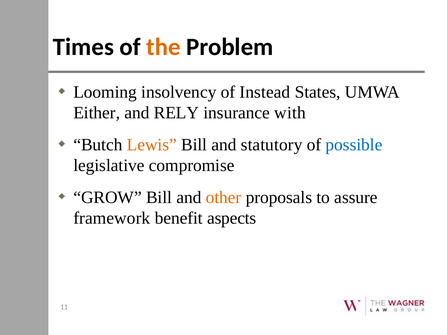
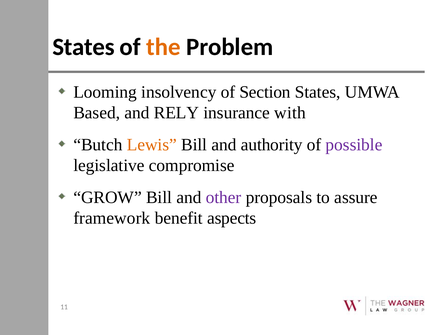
Times at (83, 47): Times -> States
Instead: Instead -> Section
Either: Either -> Based
statutory: statutory -> authority
possible colour: blue -> purple
other colour: orange -> purple
